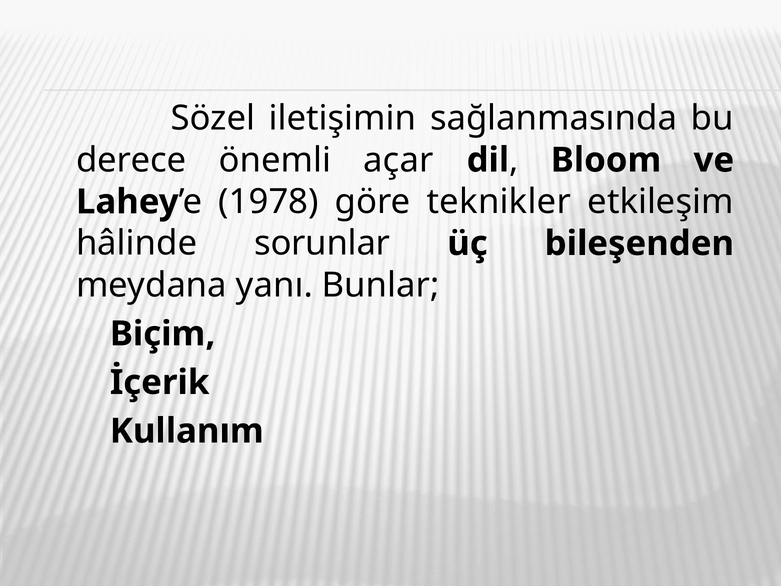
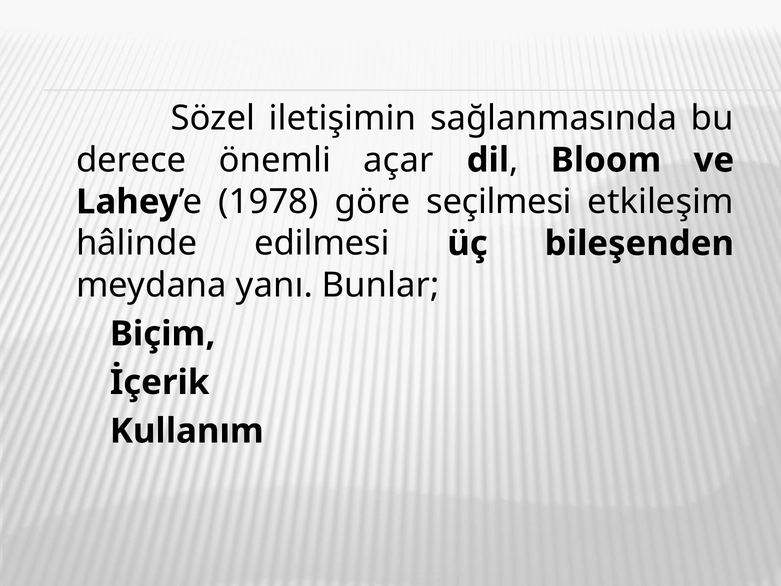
teknikler: teknikler -> seçilmesi
sorunlar: sorunlar -> edilmesi
